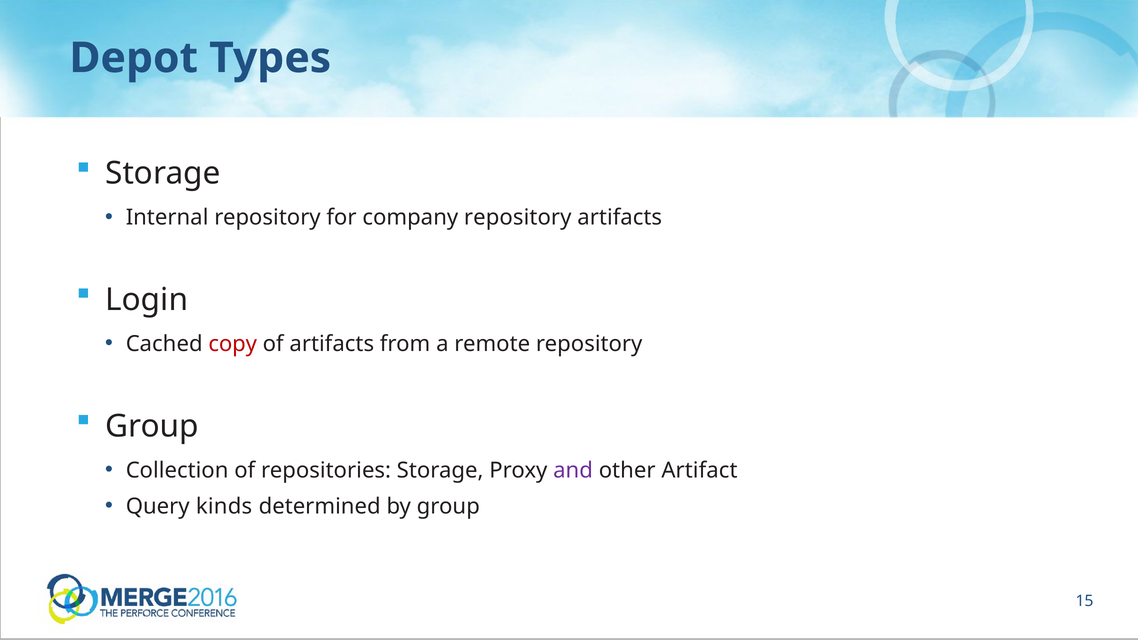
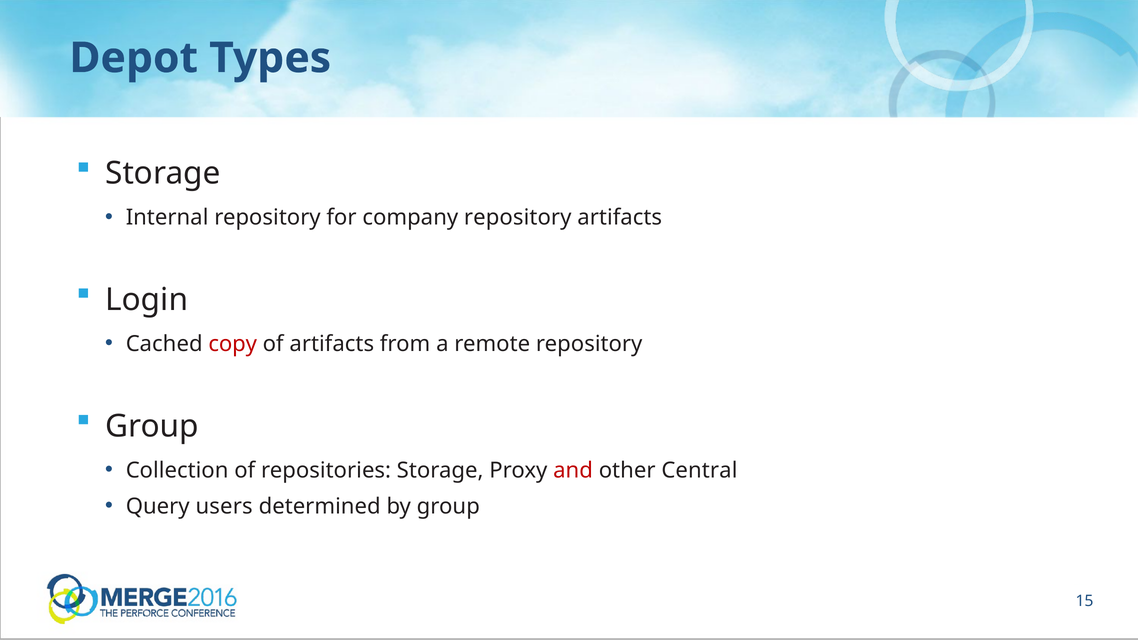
and colour: purple -> red
Artifact: Artifact -> Central
kinds: kinds -> users
